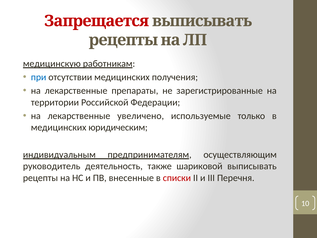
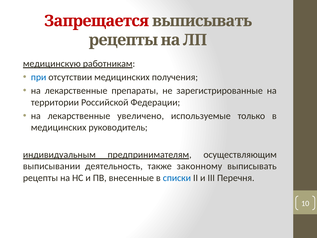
юридическим: юридическим -> руководитель
руководитель: руководитель -> выписывании
шариковой: шариковой -> законному
списки colour: red -> blue
